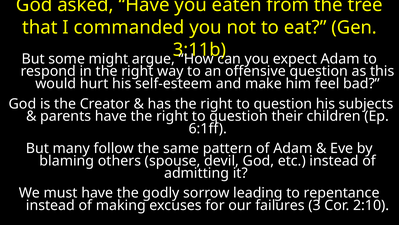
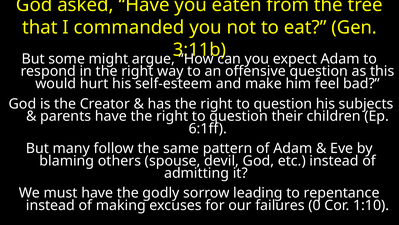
3: 3 -> 0
2:10: 2:10 -> 1:10
